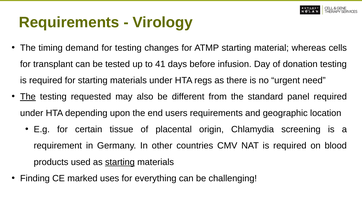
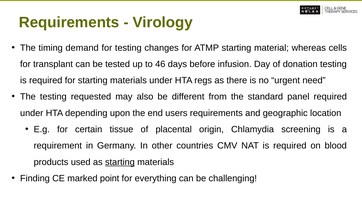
41: 41 -> 46
The at (28, 97) underline: present -> none
uses: uses -> point
